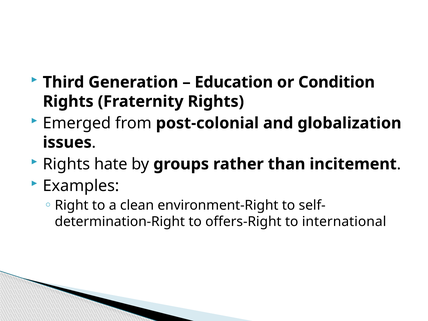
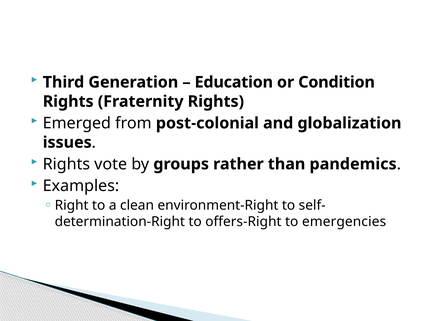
hate: hate -> vote
incitement: incitement -> pandemics
international: international -> emergencies
